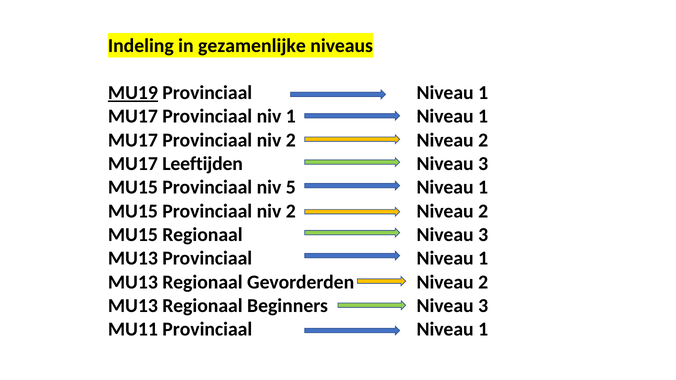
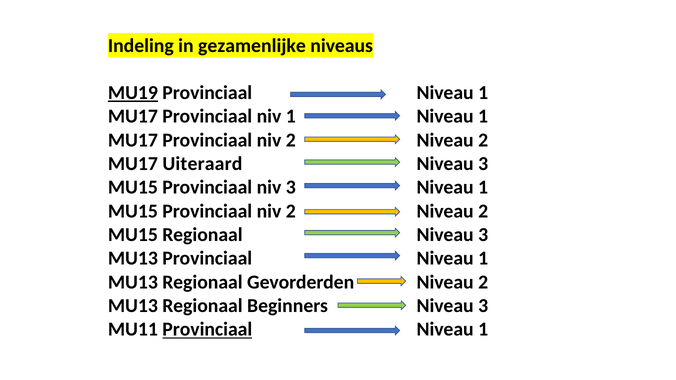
Leeftijden: Leeftijden -> Uiteraard
niv 5: 5 -> 3
Provinciaal at (207, 330) underline: none -> present
